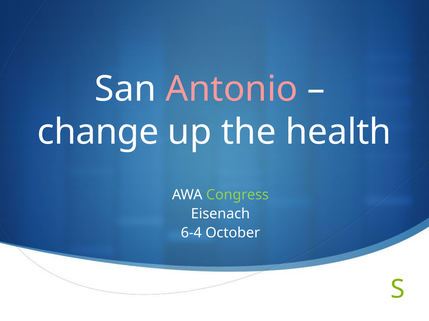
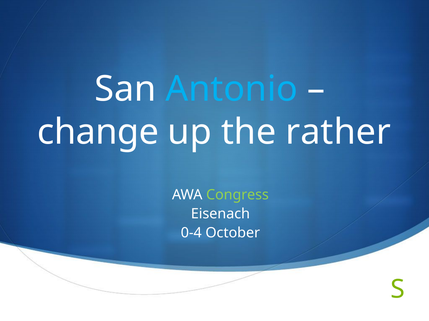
Antonio colour: pink -> light blue
health: health -> rather
6-4: 6-4 -> 0-4
